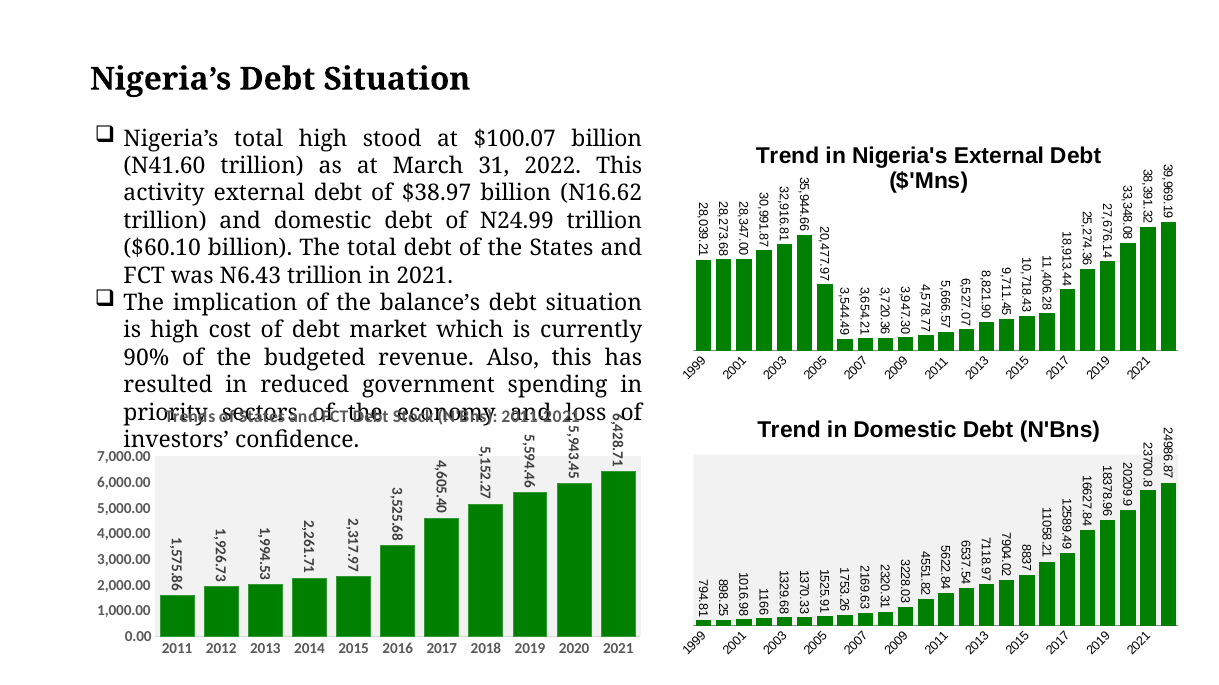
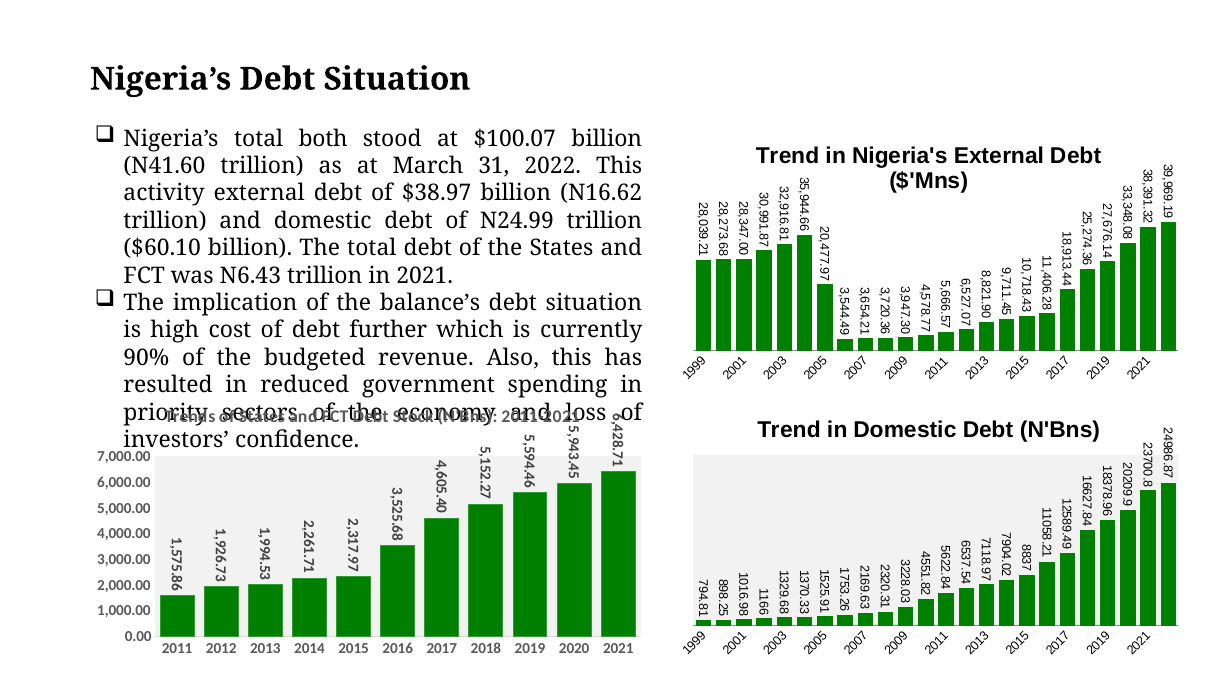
total high: high -> both
market: market -> further
